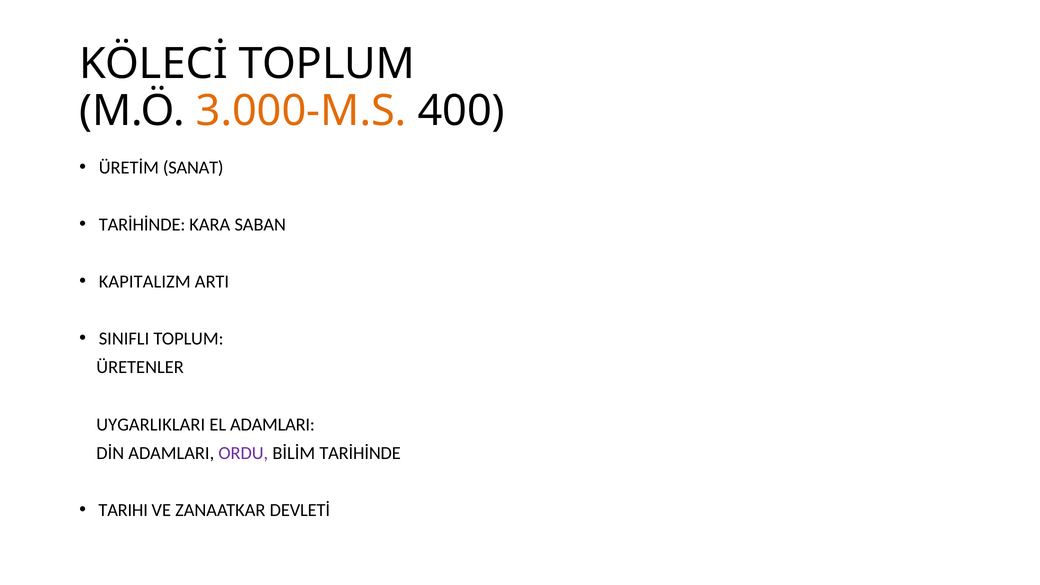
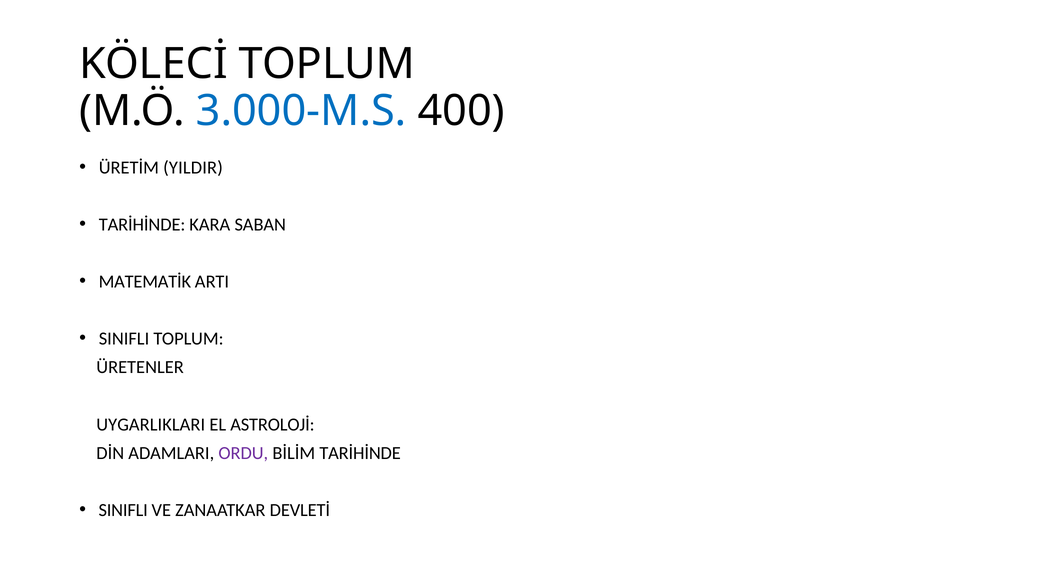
3.000-M.S colour: orange -> blue
SANAT: SANAT -> YILDIR
KAPITALIZM: KAPITALIZM -> MATEMATİK
EL ADAMLARI: ADAMLARI -> ASTROLOJİ
TARIHI at (123, 510): TARIHI -> SINIFLI
